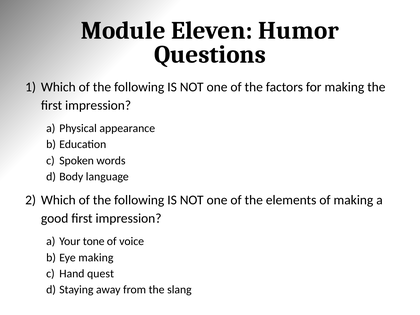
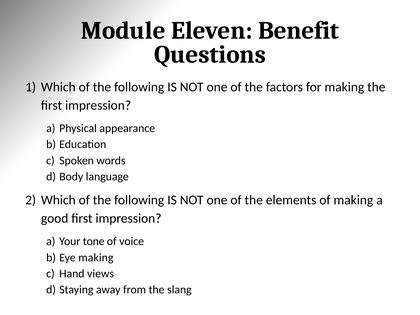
Humor: Humor -> Benefit
quest: quest -> views
